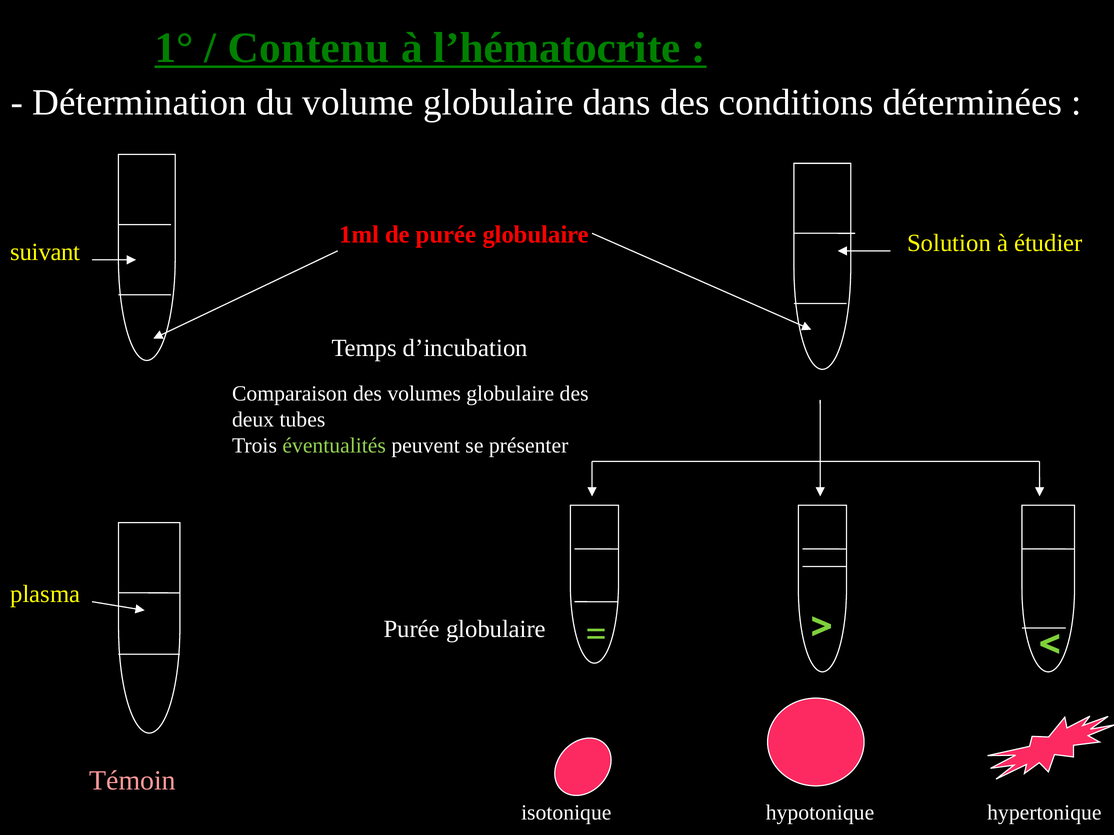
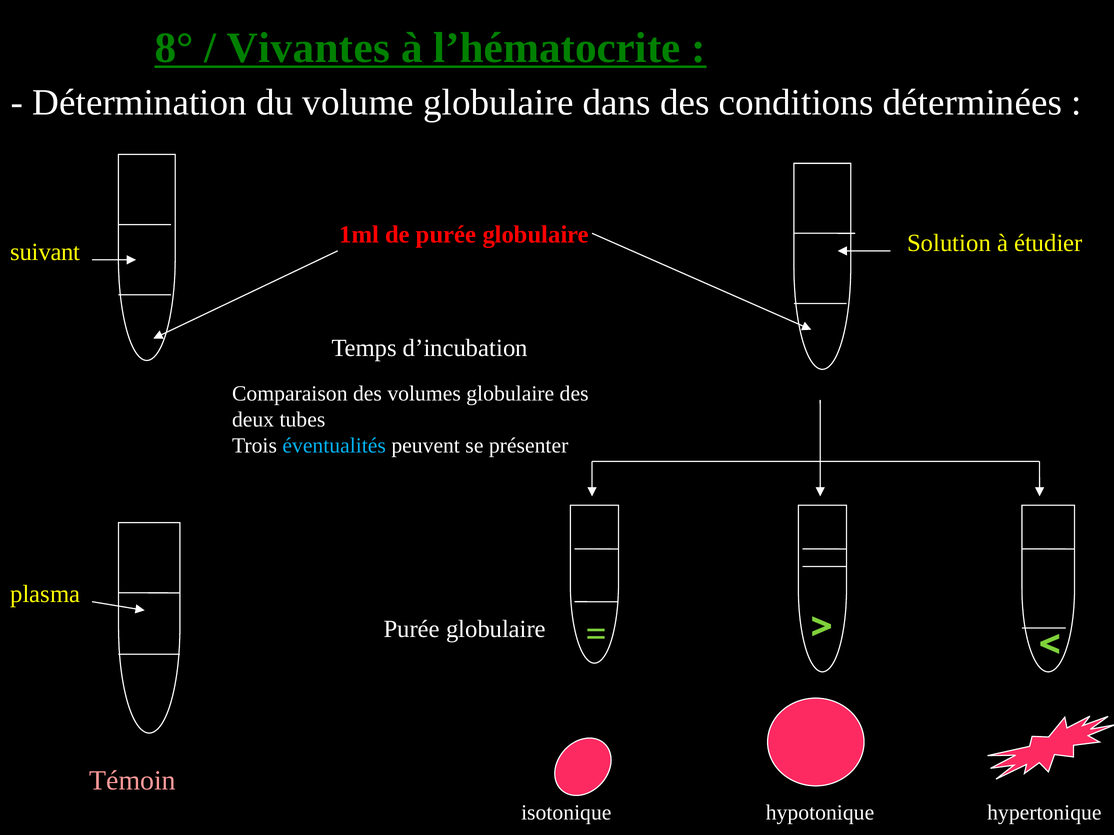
1°: 1° -> 8°
Contenu: Contenu -> Vivantes
éventualités colour: light green -> light blue
